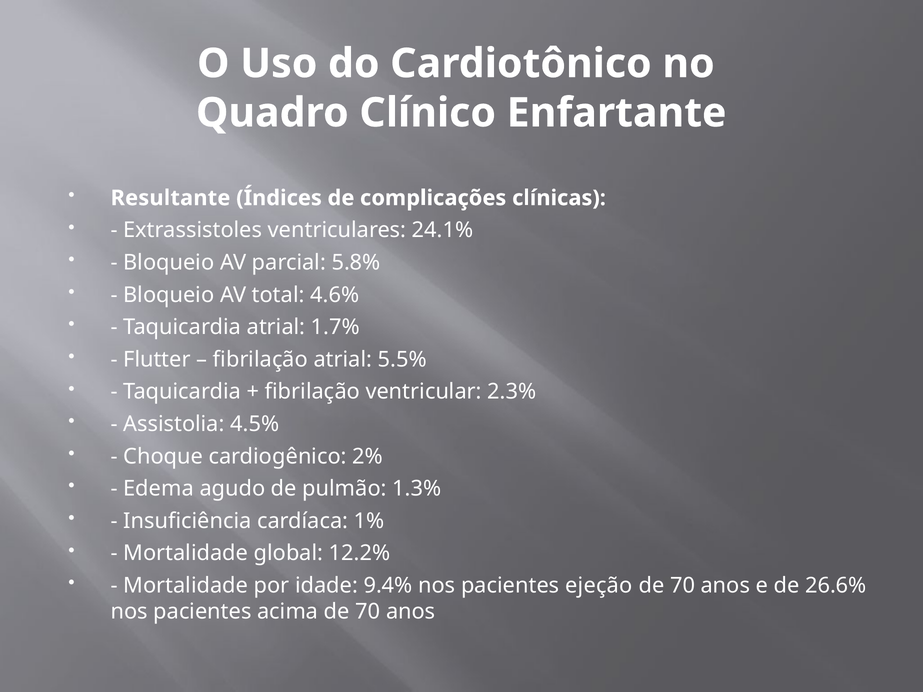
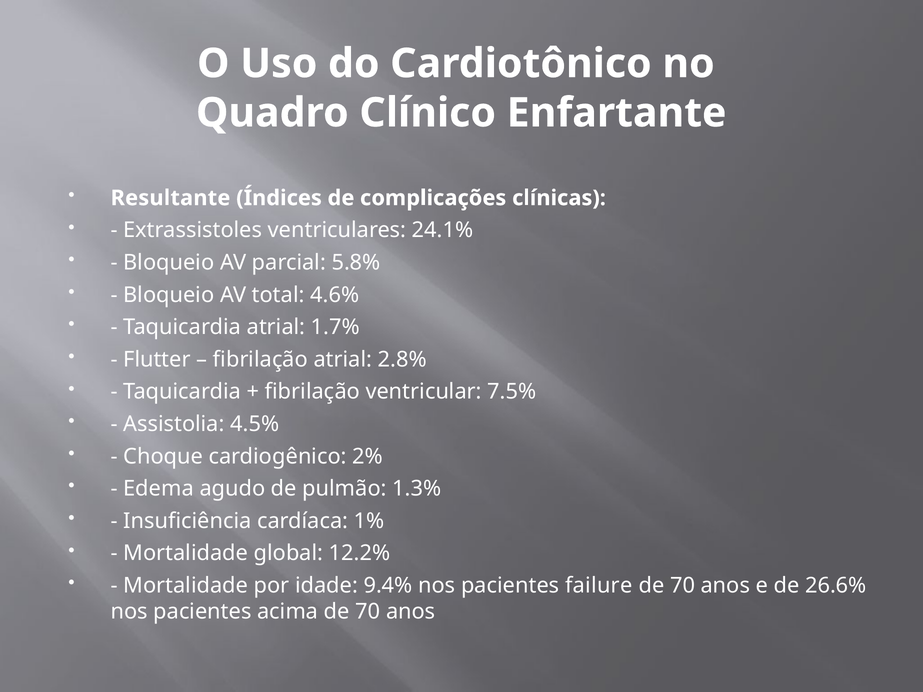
5.5%: 5.5% -> 2.8%
2.3%: 2.3% -> 7.5%
ejeção: ejeção -> failure
